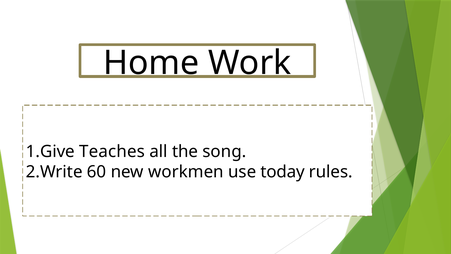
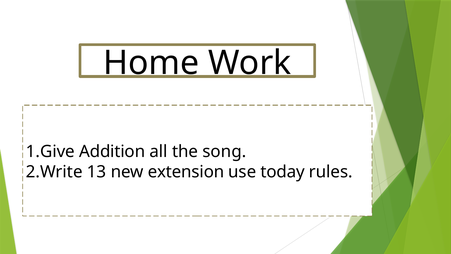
Teaches: Teaches -> Addition
60: 60 -> 13
workmen: workmen -> extension
